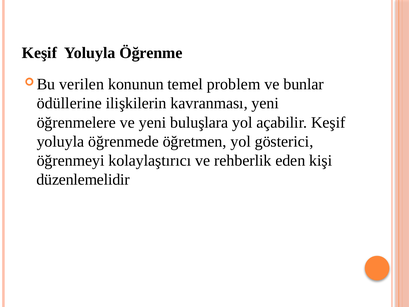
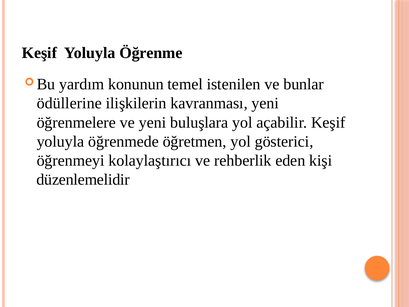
verilen: verilen -> yardım
problem: problem -> istenilen
